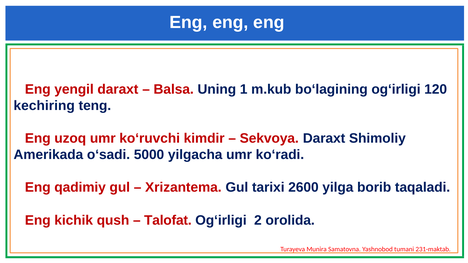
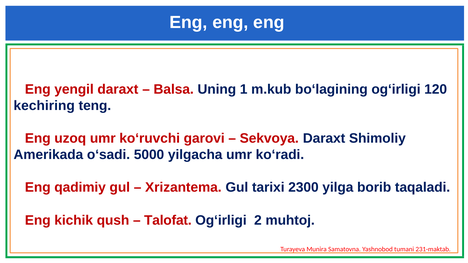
kimdir: kimdir -> garovi
2600: 2600 -> 2300
orolida: orolida -> muhtoj
